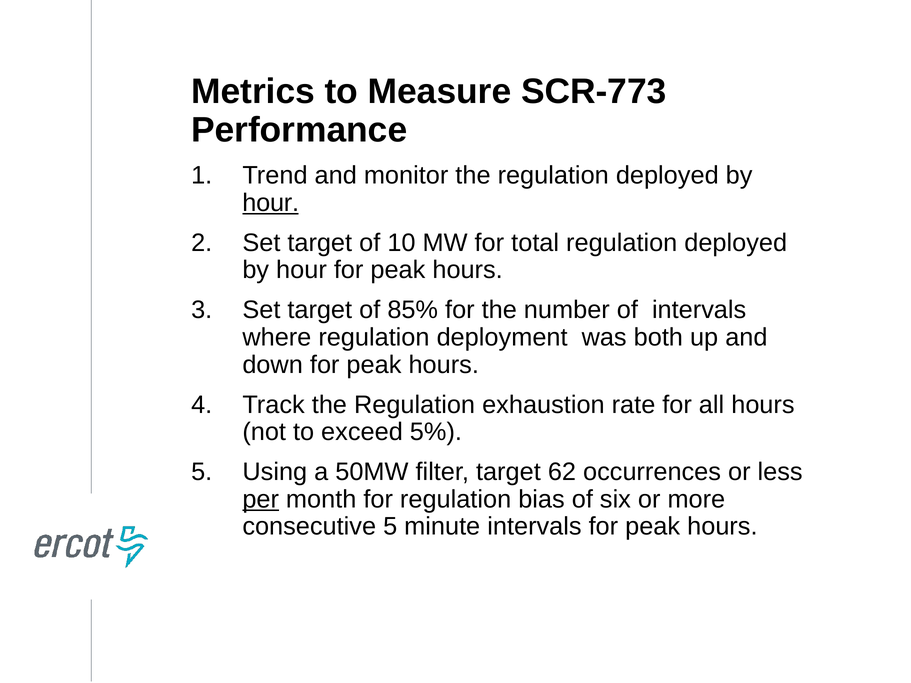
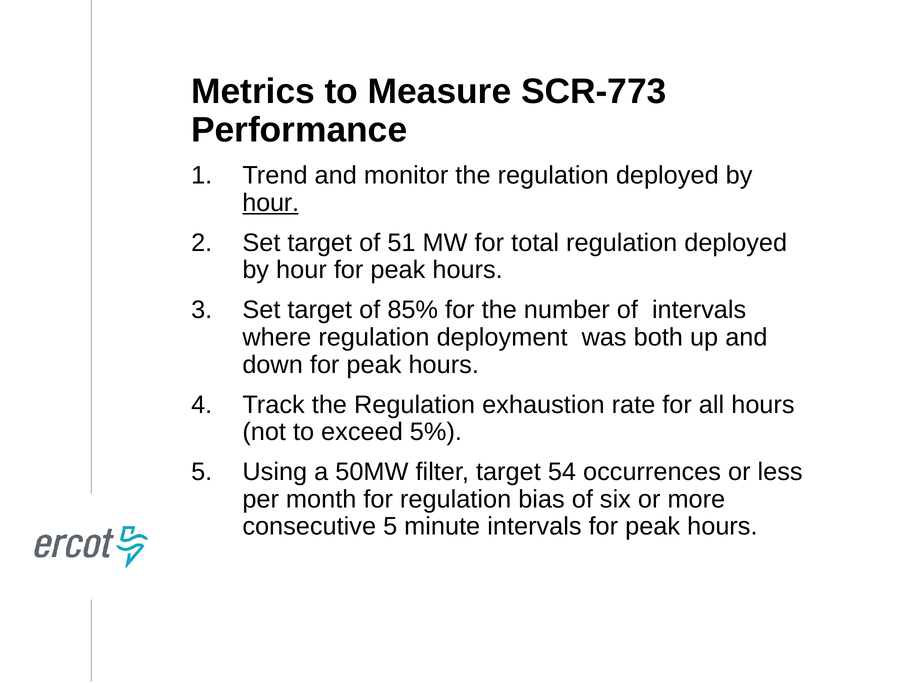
10: 10 -> 51
62: 62 -> 54
per underline: present -> none
